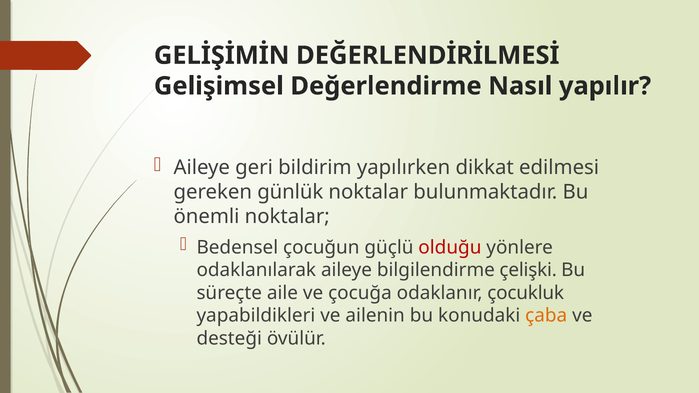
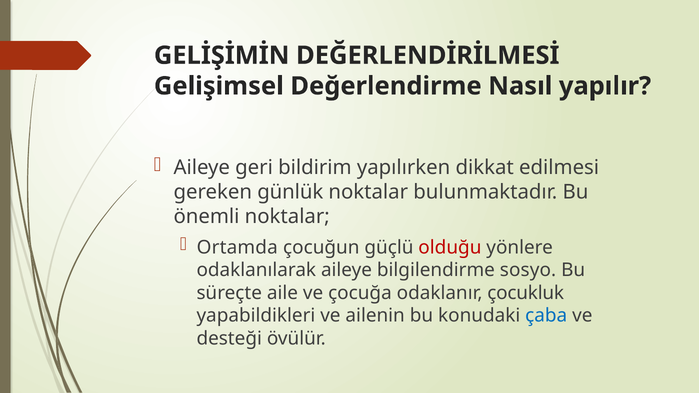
Bedensel: Bedensel -> Ortamda
çelişki: çelişki -> sosyo
çaba colour: orange -> blue
